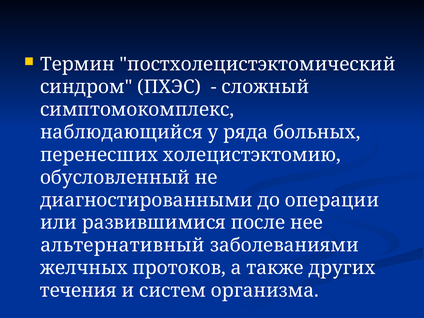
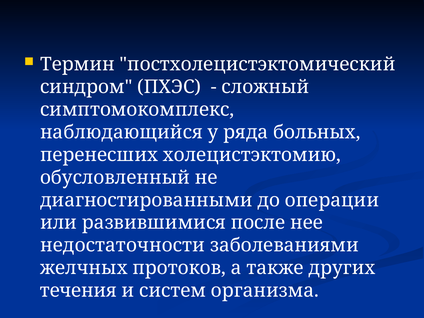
альтернативный: альтернативный -> недостаточности
